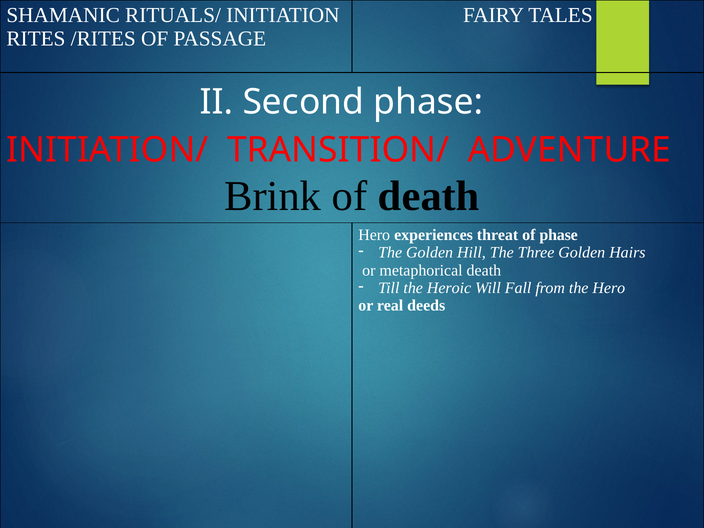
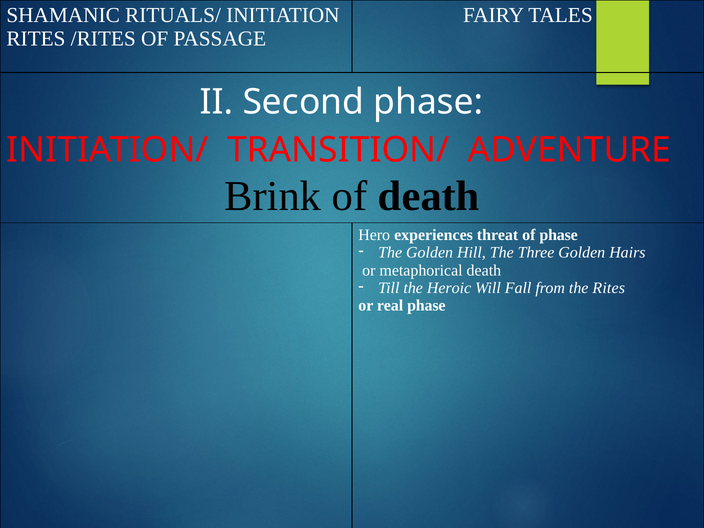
the Hero: Hero -> Rites
real deeds: deeds -> phase
